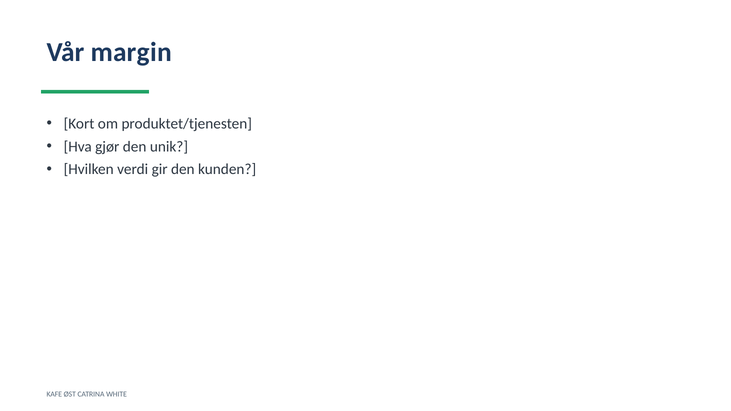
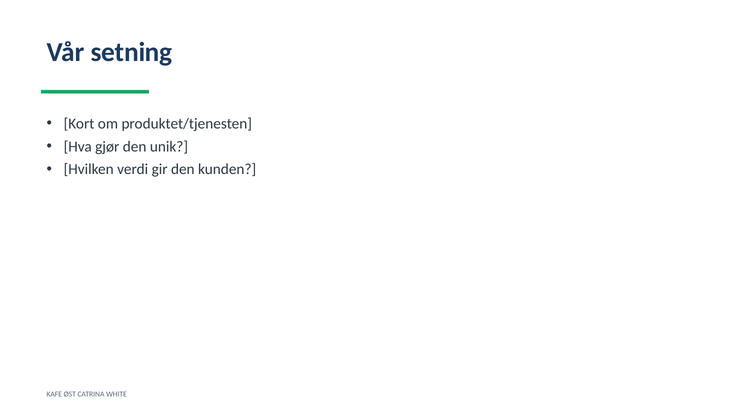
margin: margin -> setning
